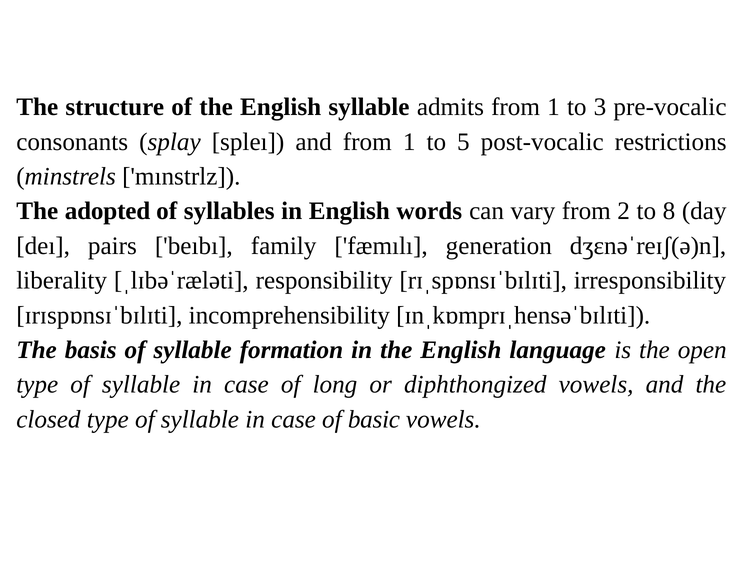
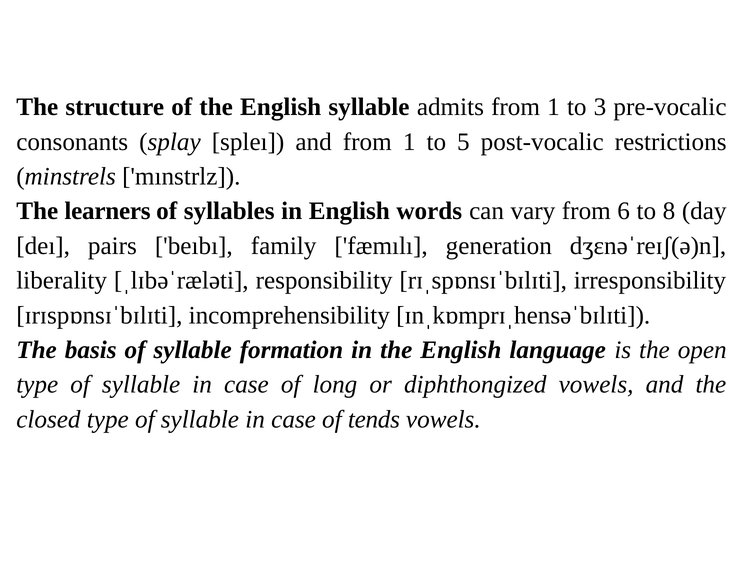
adopted: adopted -> learners
2: 2 -> 6
basic: basic -> tends
